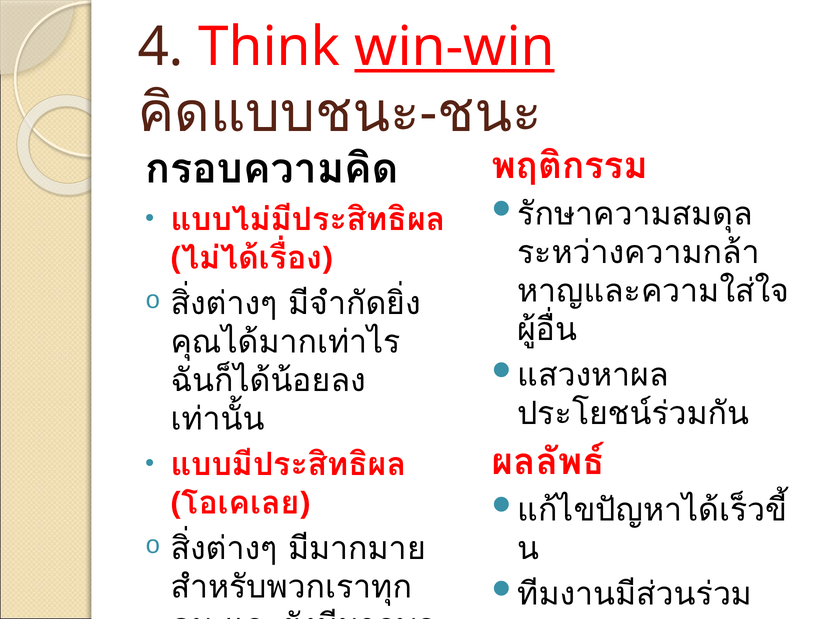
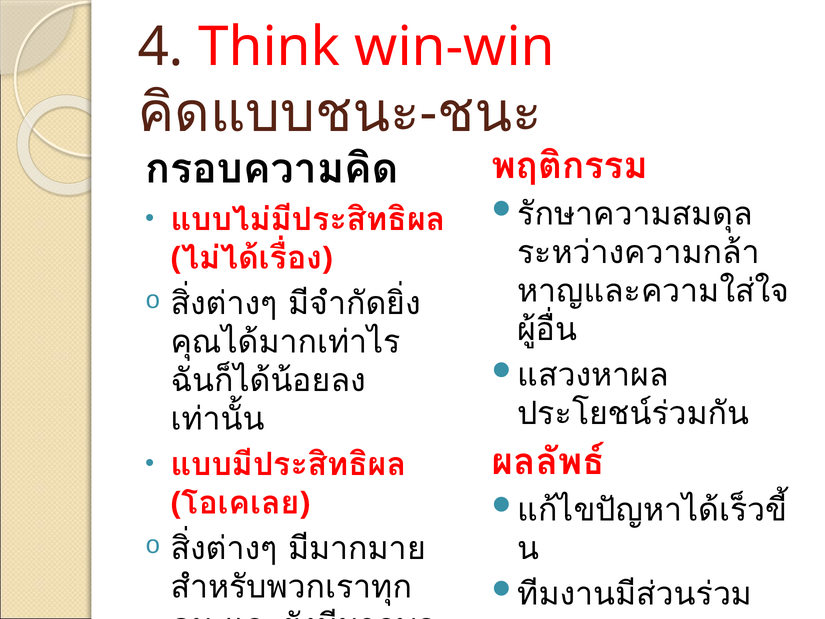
win-win underline: present -> none
